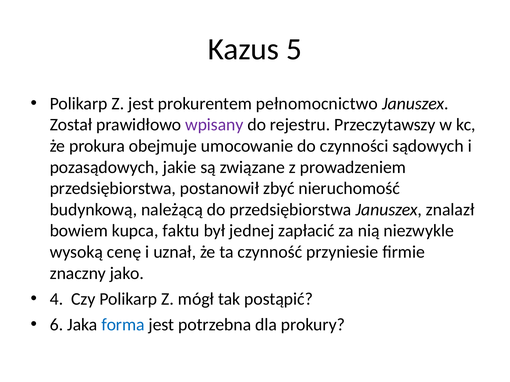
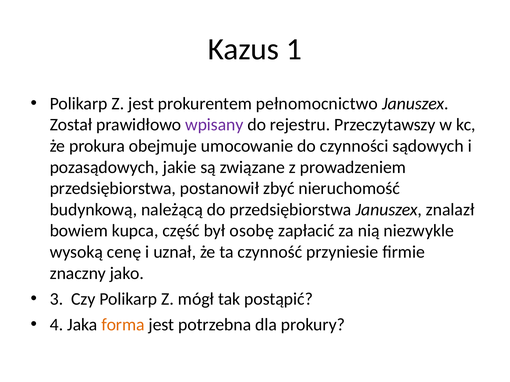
5: 5 -> 1
faktu: faktu -> część
jednej: jednej -> osobę
4: 4 -> 3
6: 6 -> 4
forma colour: blue -> orange
